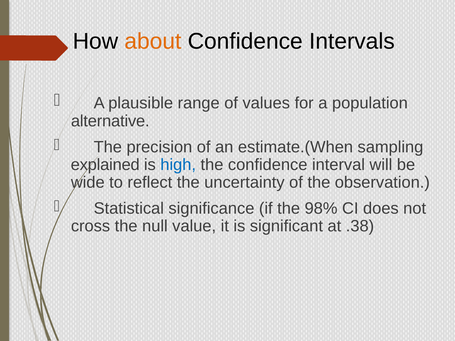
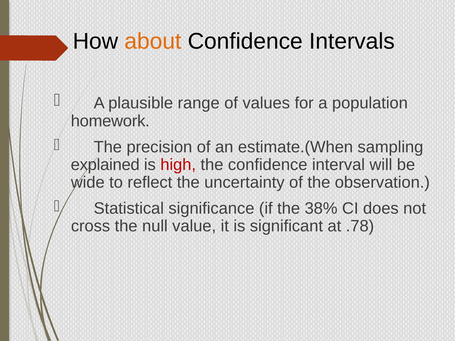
alternative: alternative -> homework
high colour: blue -> red
98%: 98% -> 38%
.38: .38 -> .78
